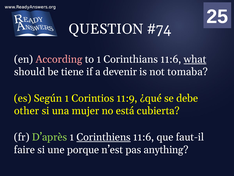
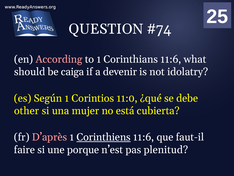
what underline: present -> none
tiene: tiene -> caiga
tomaba: tomaba -> idolatry
11:9: 11:9 -> 11:0
D’après colour: light green -> pink
anything: anything -> plenitud
